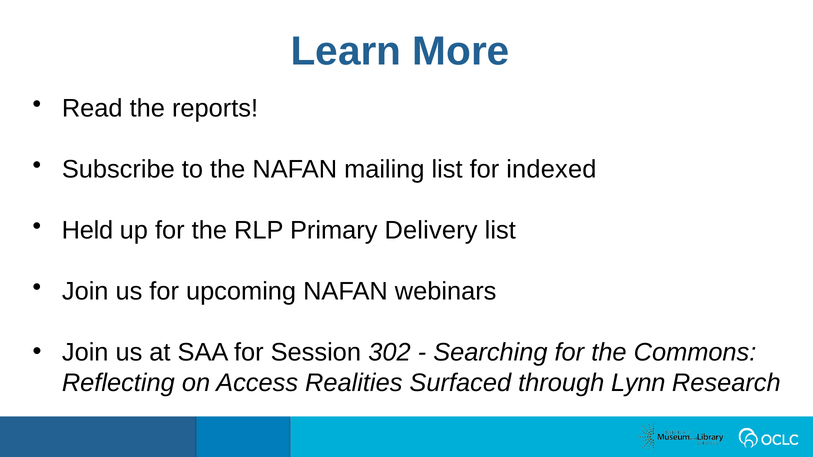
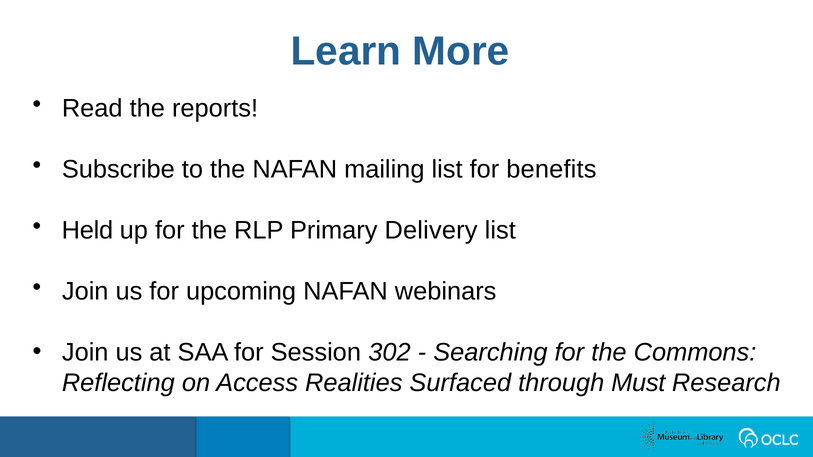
indexed: indexed -> benefits
Lynn: Lynn -> Must
